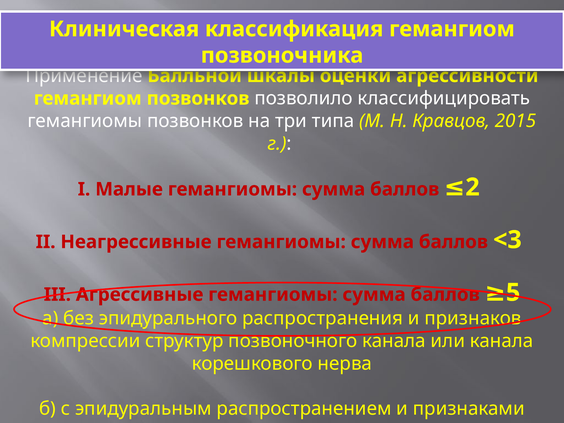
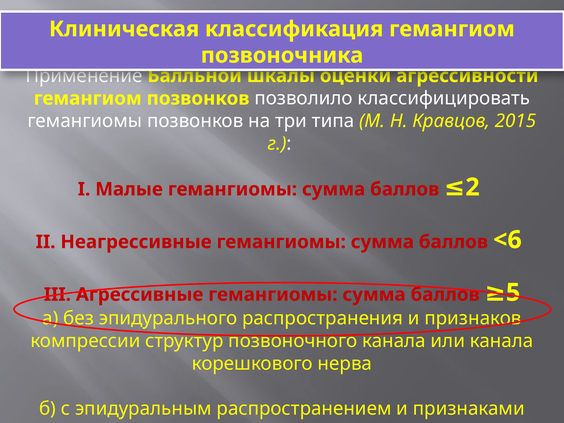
<3: <3 -> <6
